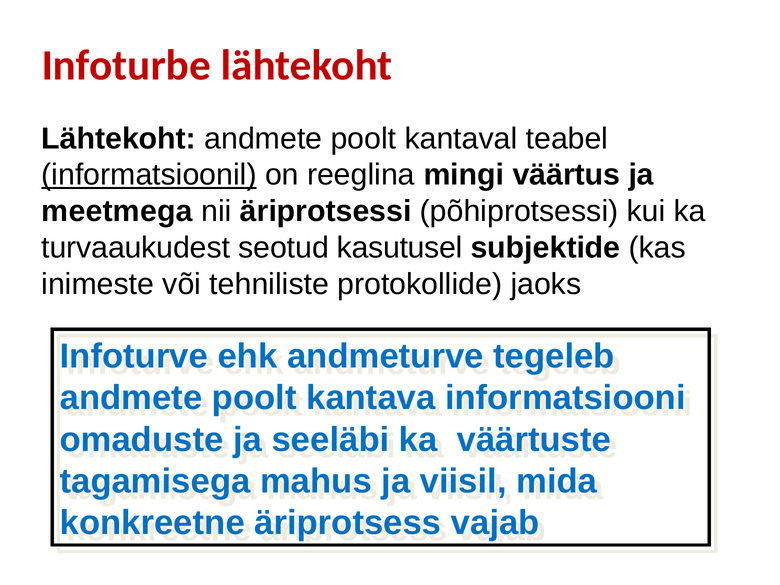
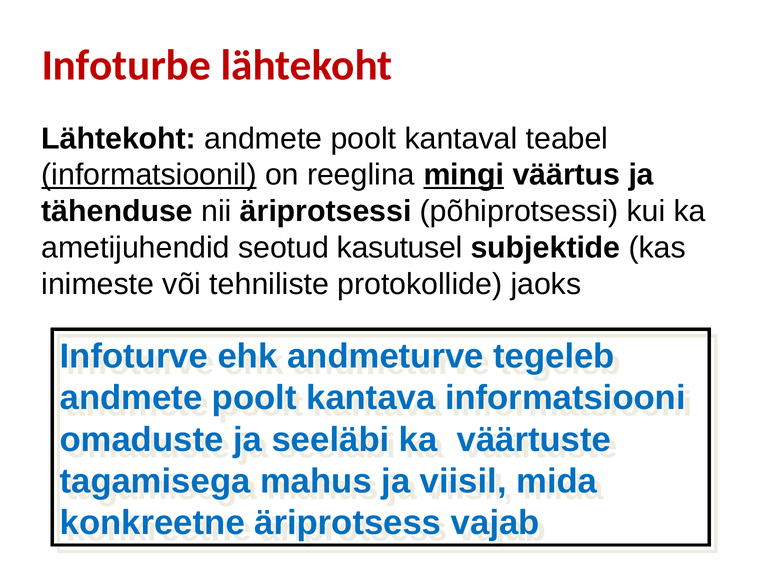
mingi underline: none -> present
meetmega: meetmega -> tähenduse
turvaaukudest: turvaaukudest -> ametijuhendid
